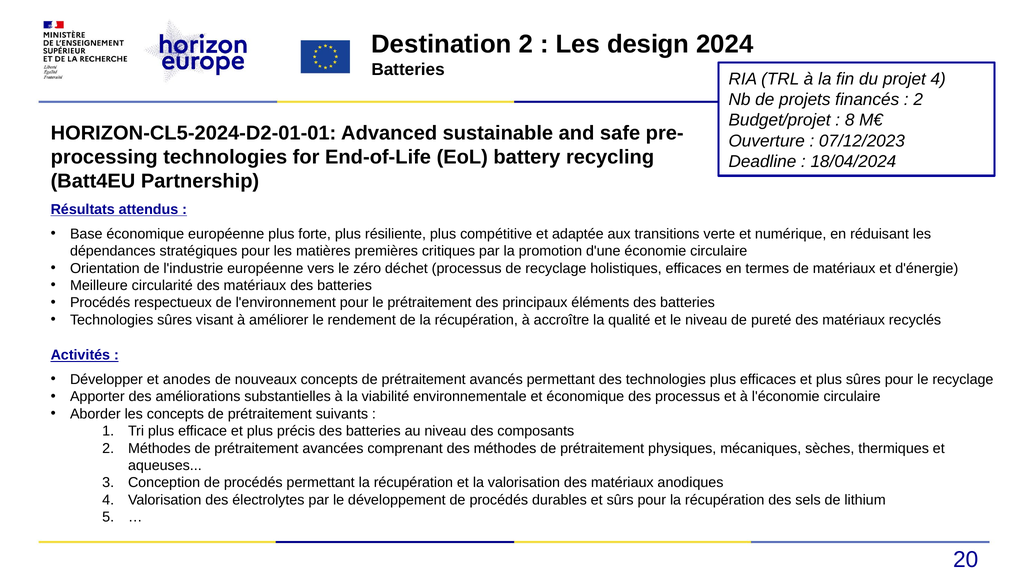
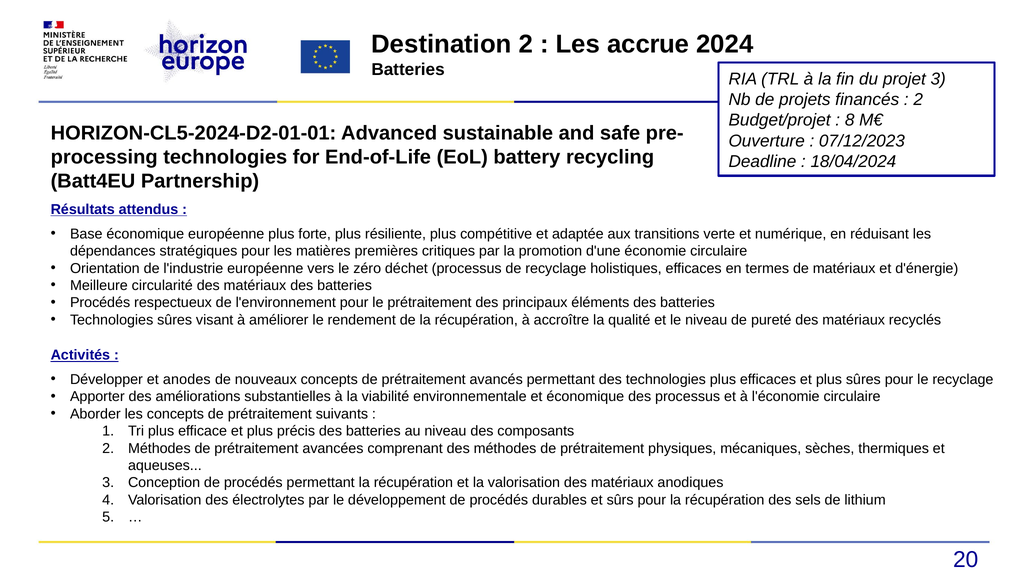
design: design -> accrue
projet 4: 4 -> 3
